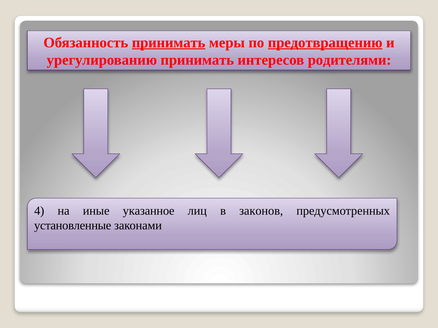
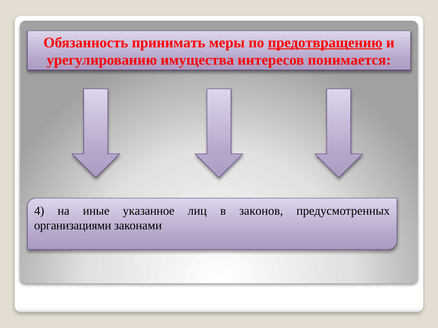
принимать at (169, 43) underline: present -> none
урегулированию принимать: принимать -> имущества
родителями: родителями -> понимается
установленные: установленные -> организациями
